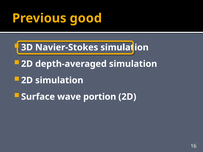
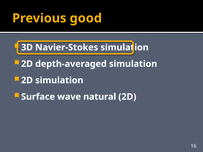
portion: portion -> natural
